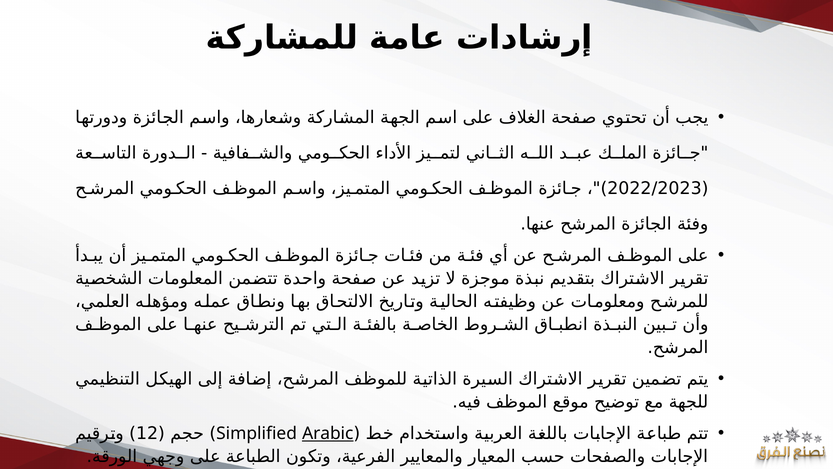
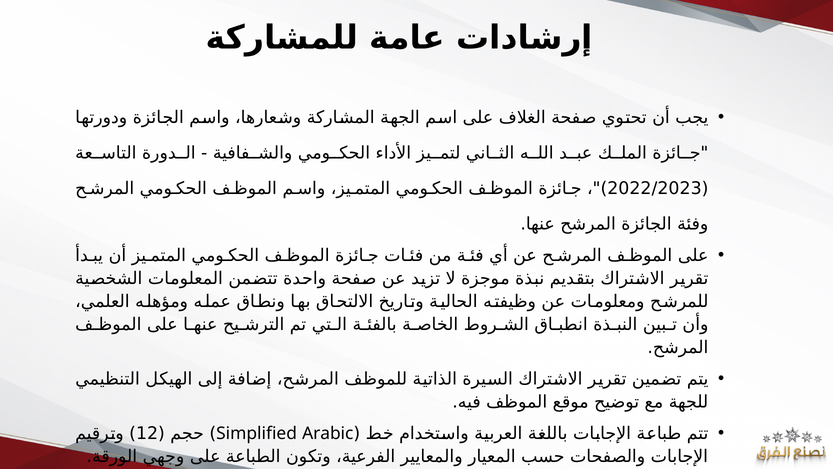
Arabic underline: present -> none
